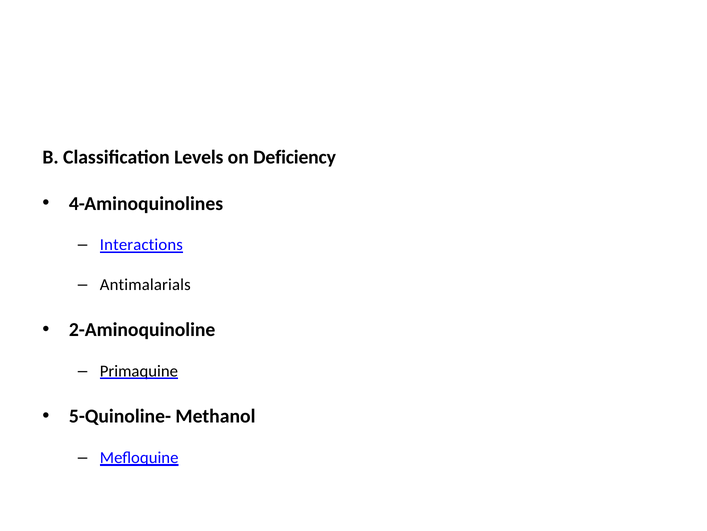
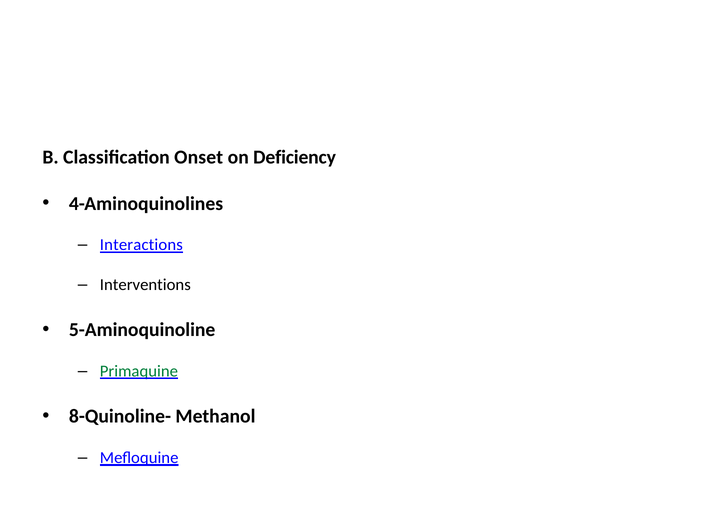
Levels: Levels -> Onset
Antimalarials: Antimalarials -> Interventions
2-Aminoquinoline: 2-Aminoquinoline -> 5-Aminoquinoline
Primaquine colour: black -> green
5-Quinoline-: 5-Quinoline- -> 8-Quinoline-
